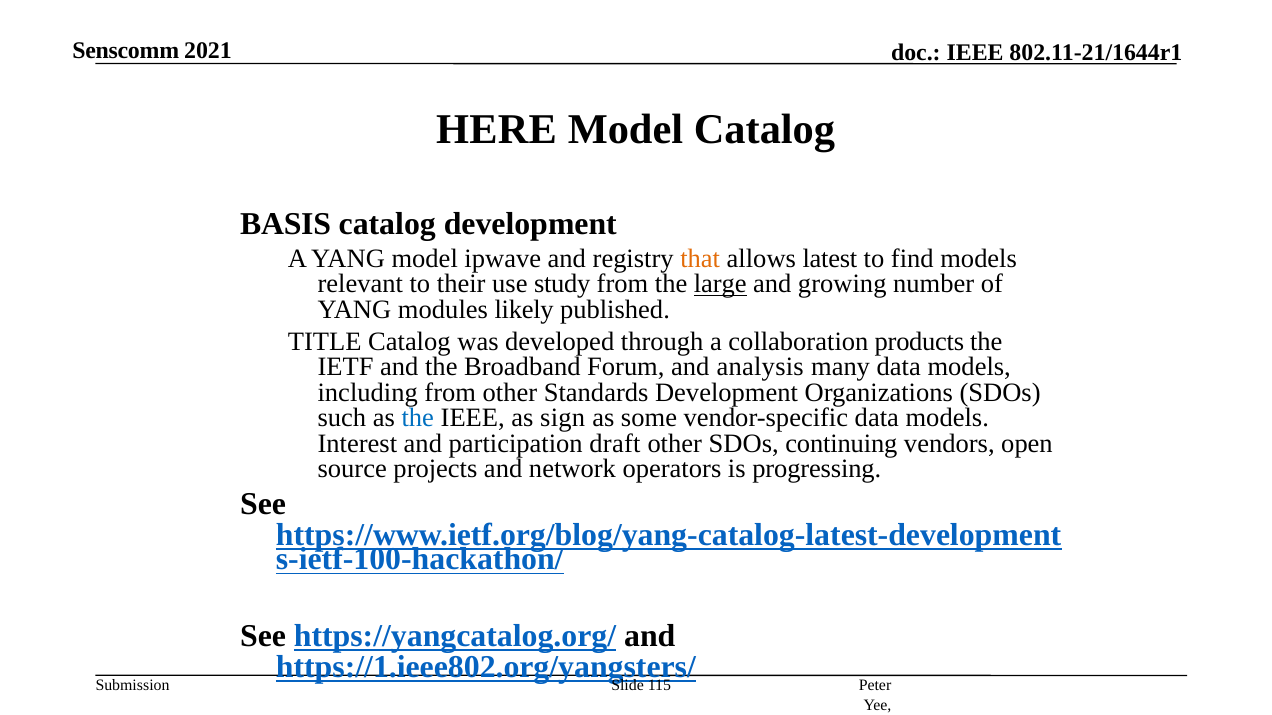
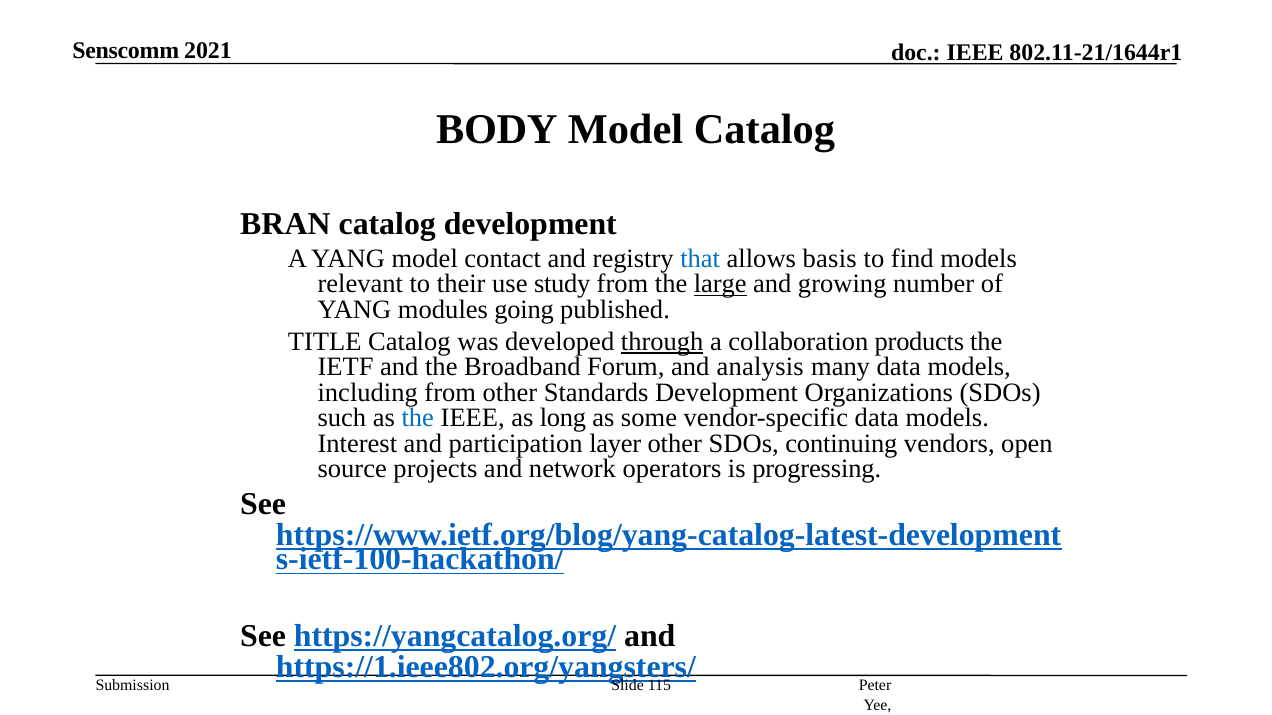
HERE: HERE -> BODY
BASIS: BASIS -> BRAN
ipwave: ipwave -> contact
that colour: orange -> blue
latest: latest -> basis
likely: likely -> going
through underline: none -> present
sign: sign -> long
draft: draft -> layer
